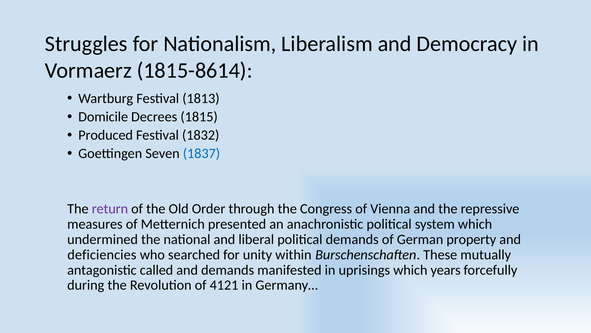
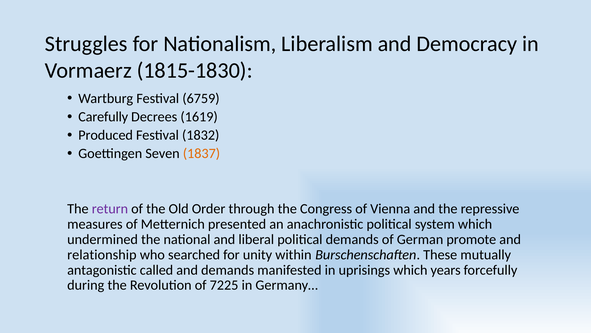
1815-8614: 1815-8614 -> 1815-1830
1813: 1813 -> 6759
Domicile: Domicile -> Carefully
1815: 1815 -> 1619
1837 colour: blue -> orange
property: property -> promote
deficiencies: deficiencies -> relationship
4121: 4121 -> 7225
